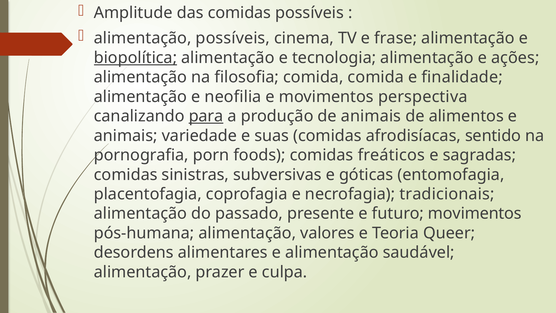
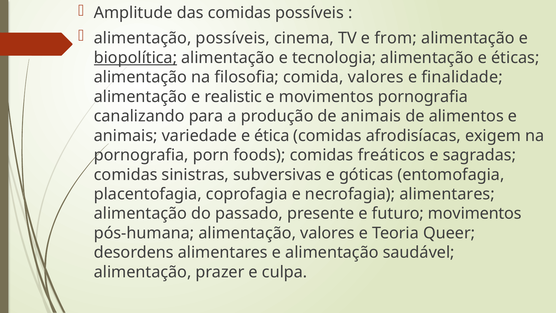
frase: frase -> from
ações: ações -> éticas
comida comida: comida -> valores
neofilia: neofilia -> realistic
movimentos perspectiva: perspectiva -> pornografia
para underline: present -> none
suas: suas -> ética
sentido: sentido -> exigem
necrofagia tradicionais: tradicionais -> alimentares
